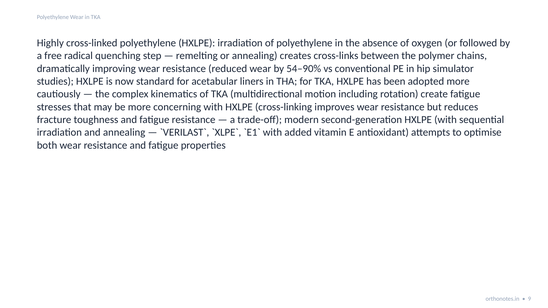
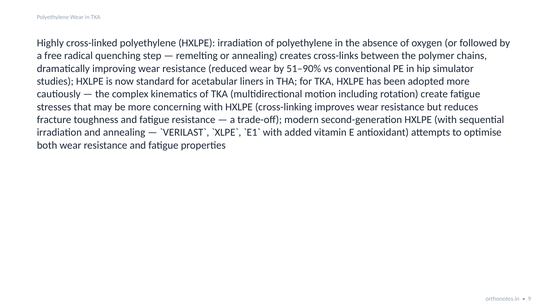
54–90%: 54–90% -> 51–90%
